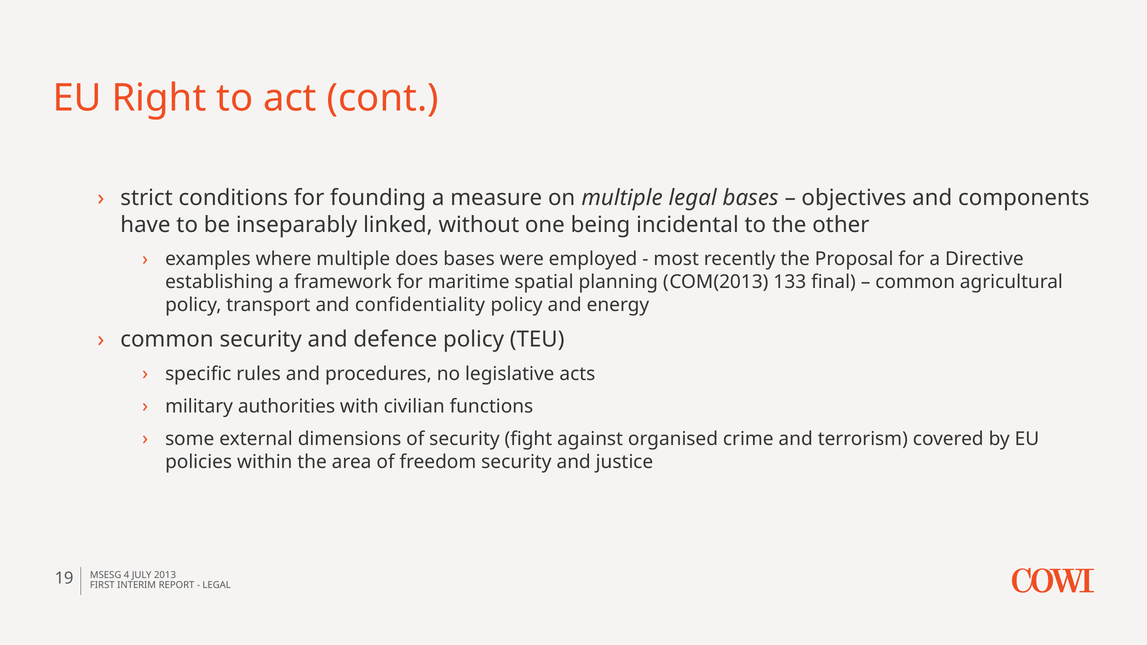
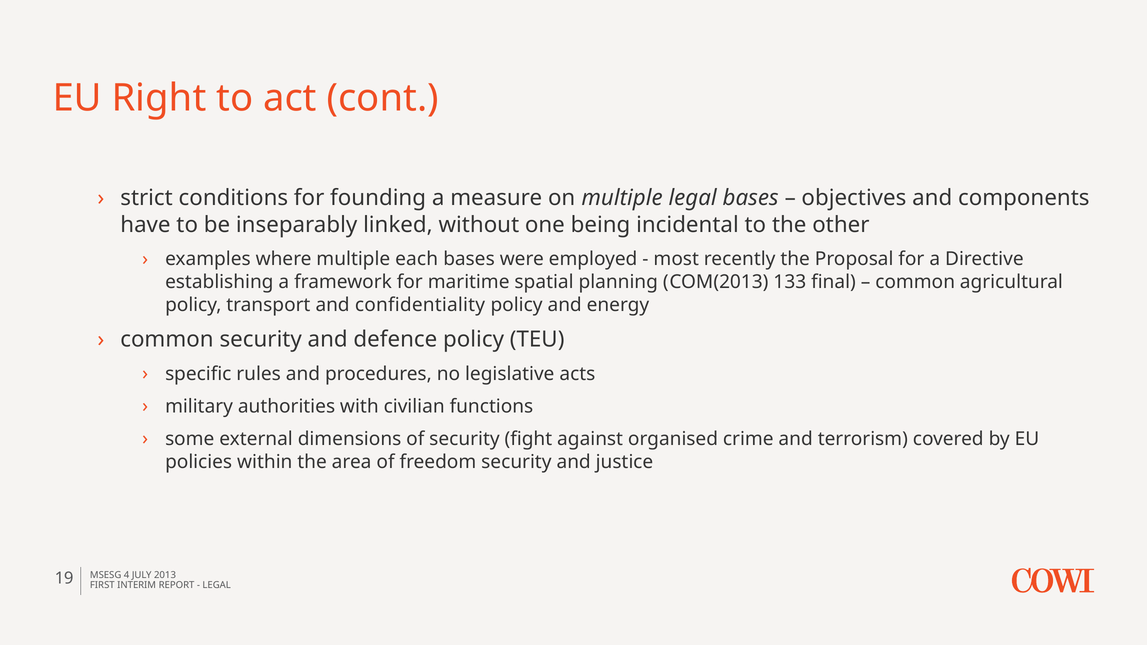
does: does -> each
